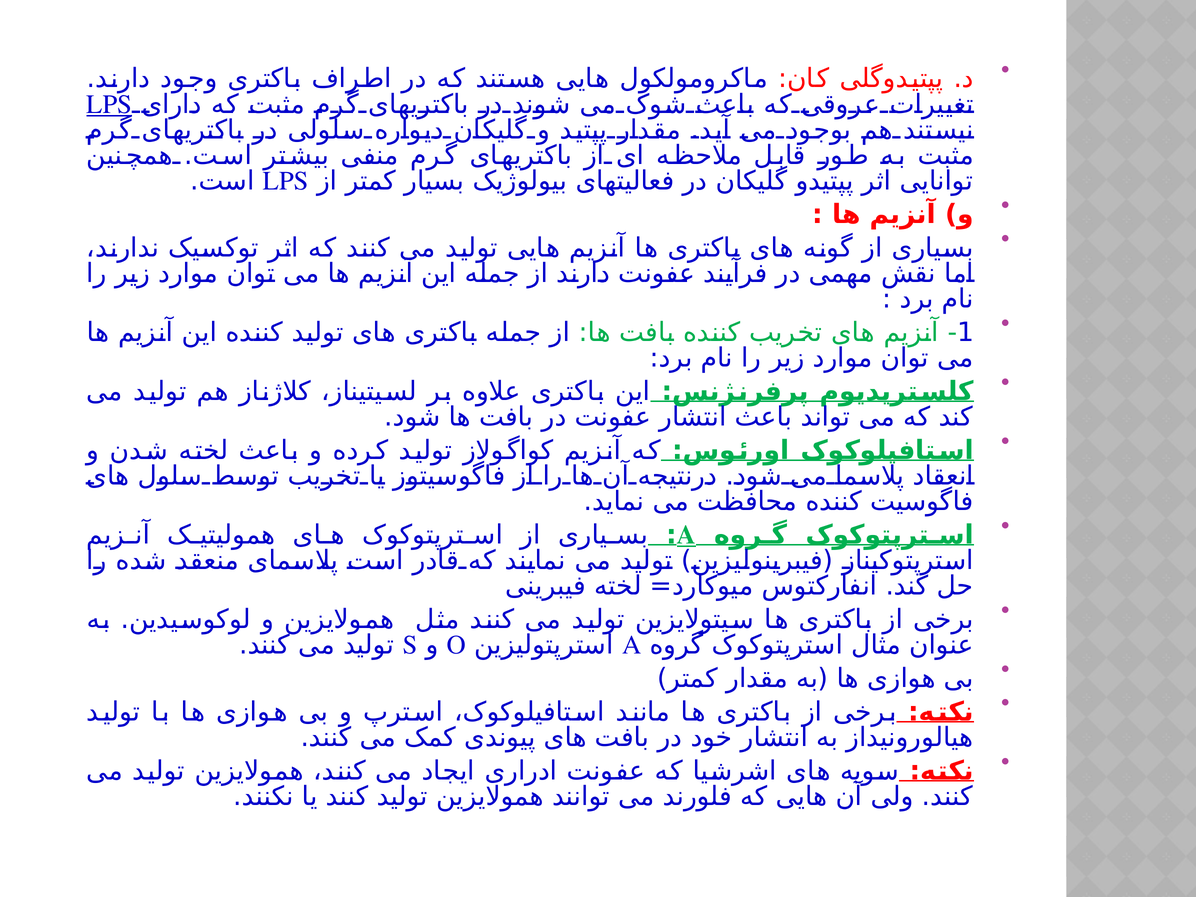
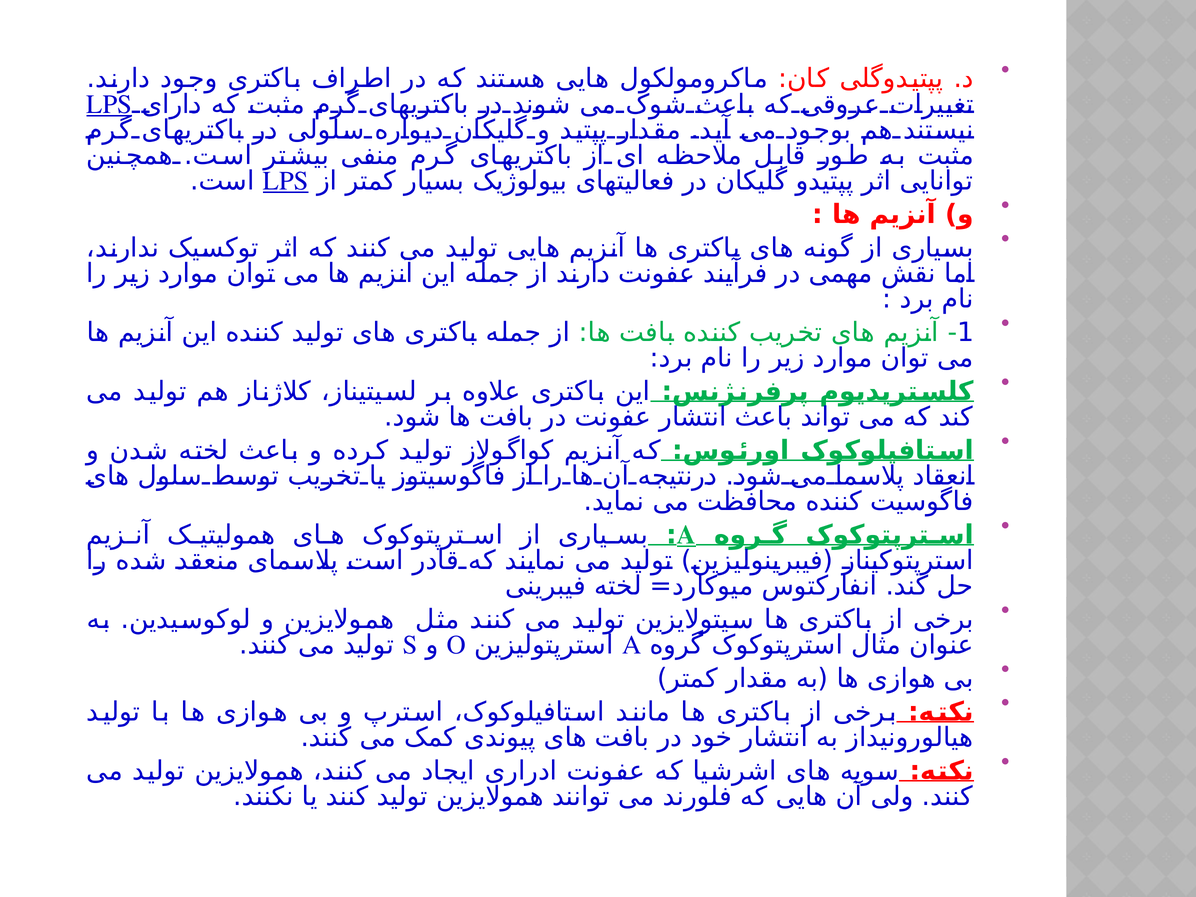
LPS at (286, 181) underline: none -> present
